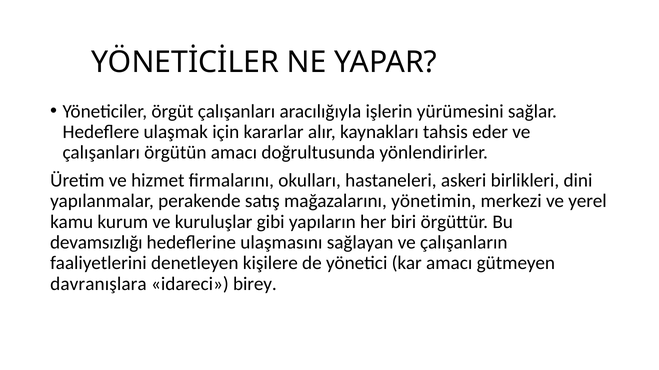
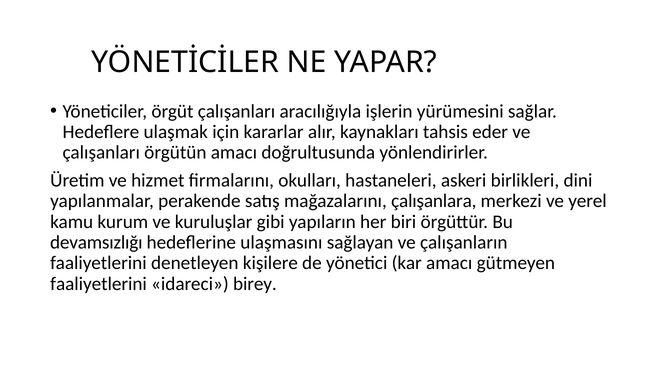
yönetimin: yönetimin -> çalışanlara
davranışlara at (98, 284): davranışlara -> faaliyetlerini
